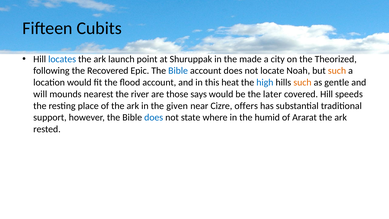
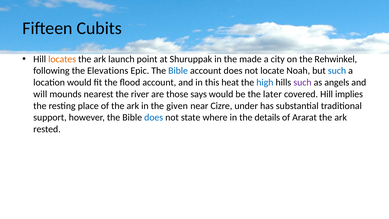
locates colour: blue -> orange
Theorized: Theorized -> Rehwinkel
Recovered: Recovered -> Elevations
such at (337, 71) colour: orange -> blue
such at (302, 82) colour: orange -> purple
gentle: gentle -> angels
speeds: speeds -> implies
offers: offers -> under
humid: humid -> details
